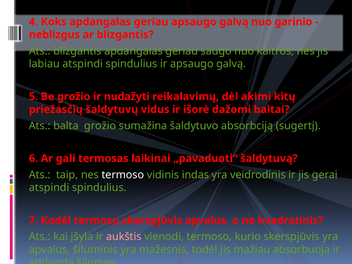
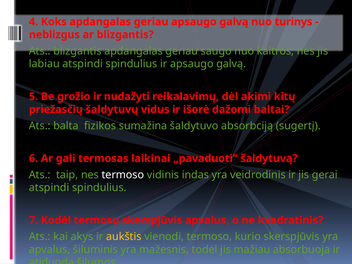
garinio: garinio -> turinys
balta grožio: grožio -> fizikos
įšyla: įšyla -> akys
aukštis colour: pink -> yellow
